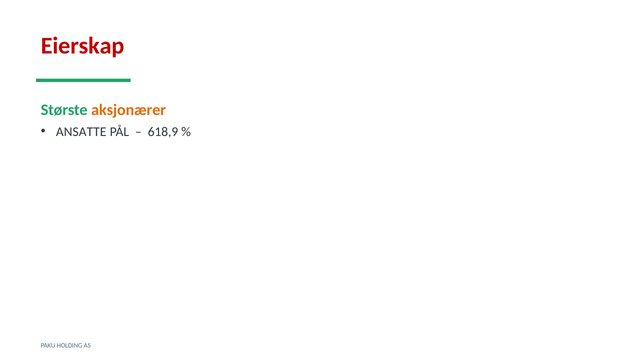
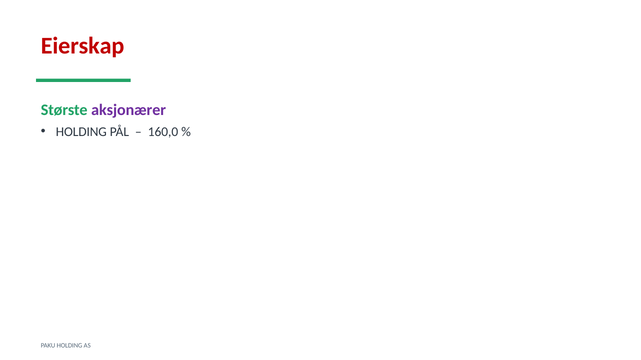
aksjonærer colour: orange -> purple
ANSATTE at (81, 132): ANSATTE -> HOLDING
618,9: 618,9 -> 160,0
